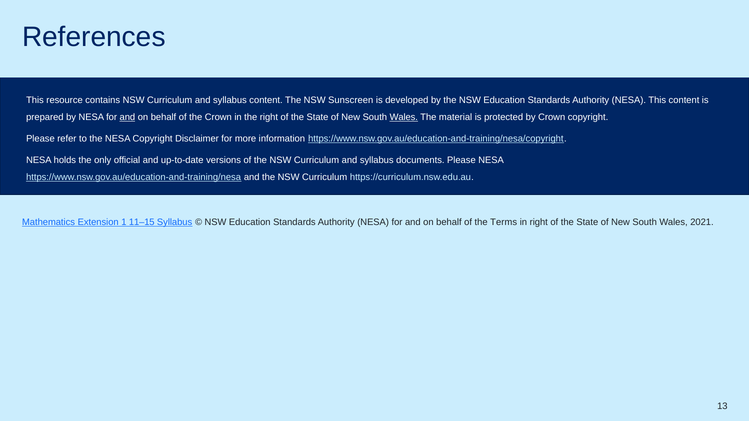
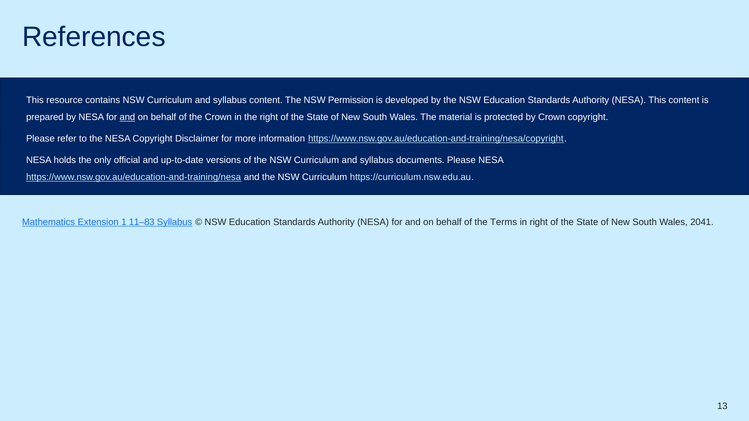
Sunscreen: Sunscreen -> Permission
Wales at (404, 117) underline: present -> none
11–15: 11–15 -> 11–83
2021: 2021 -> 2041
